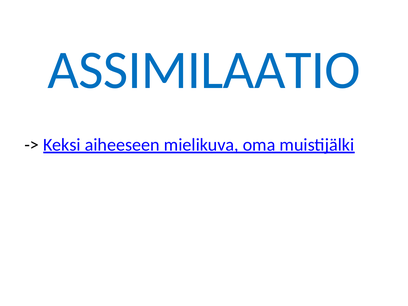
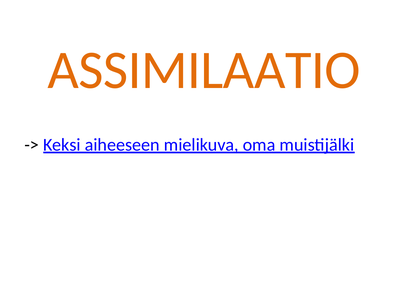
ASSIMILAATIO colour: blue -> orange
